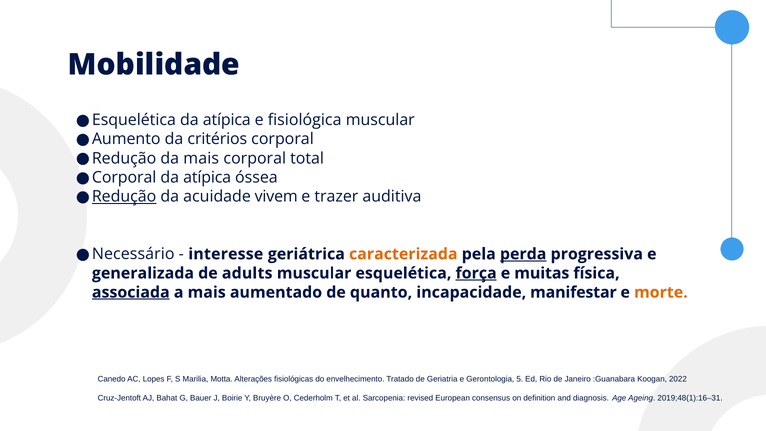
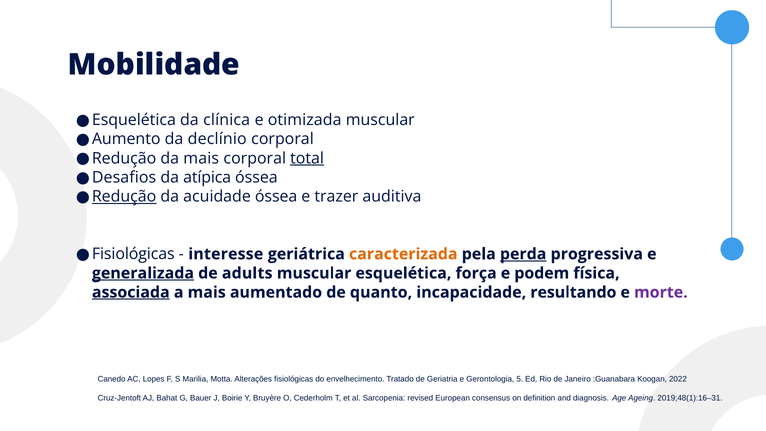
atípica at (227, 120): atípica -> clínica
fisiológica: fisiológica -> otimizada
critérios: critérios -> declínio
total underline: none -> present
Corporal at (124, 177): Corporal -> Desafios
acuidade vivem: vivem -> óssea
Necessário at (133, 254): Necessário -> Fisiológicas
generalizada underline: none -> present
força underline: present -> none
muitas: muitas -> podem
manifestar: manifestar -> resultando
morte colour: orange -> purple
